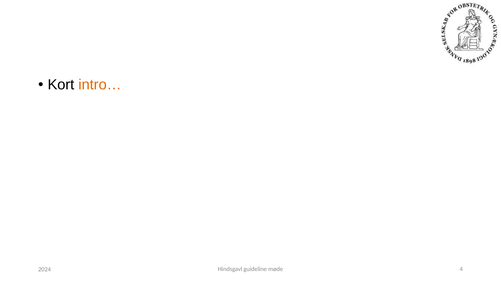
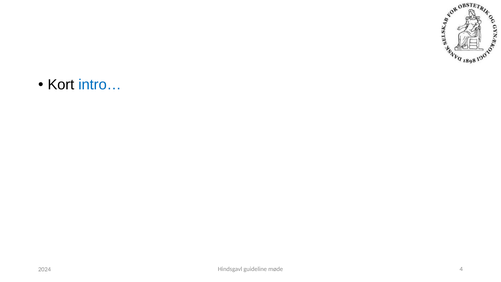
intro… colour: orange -> blue
